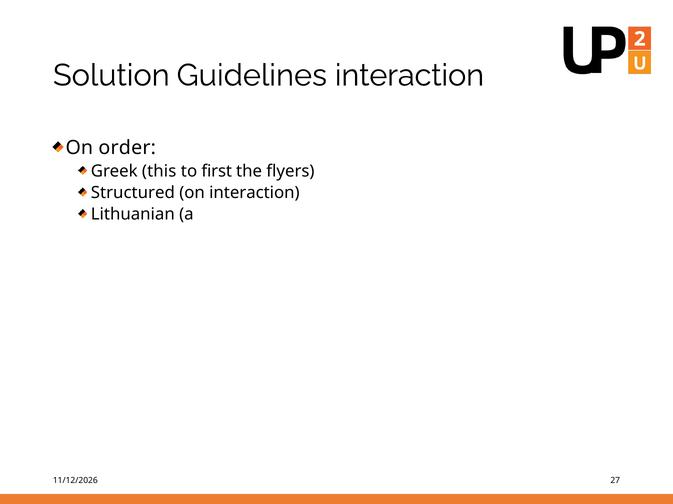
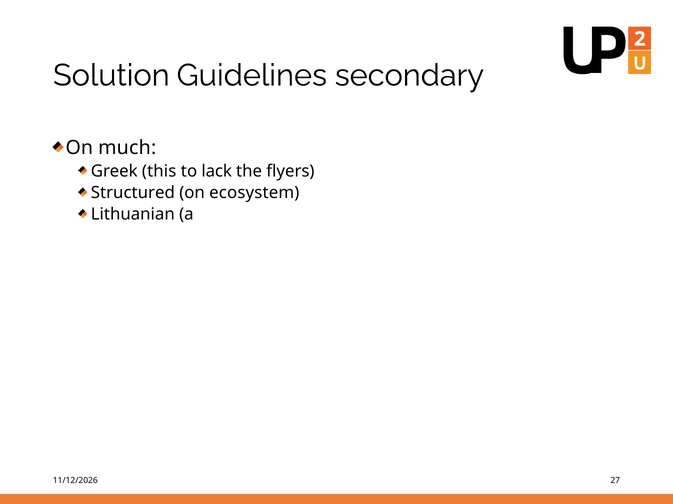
Guidelines interaction: interaction -> secondary
order: order -> much
first: first -> lack
on interaction: interaction -> ecosystem
